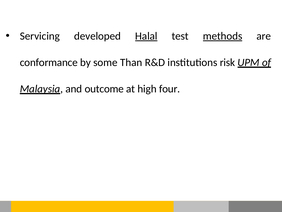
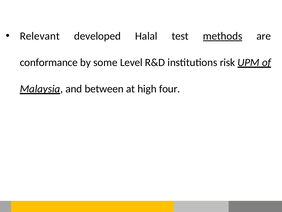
Servicing: Servicing -> Relevant
Halal underline: present -> none
Than: Than -> Level
outcome: outcome -> between
